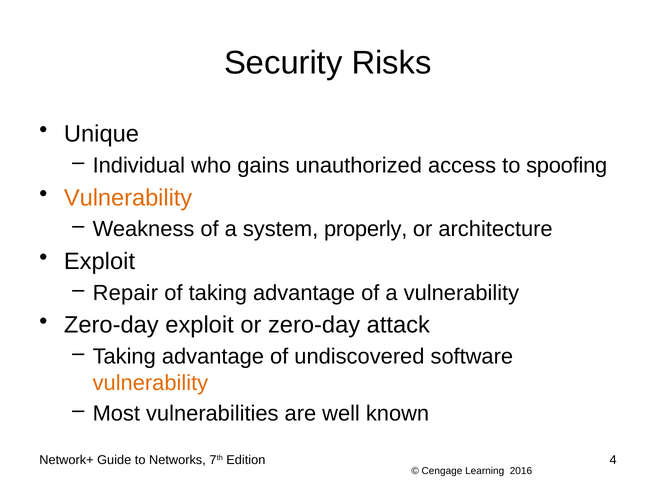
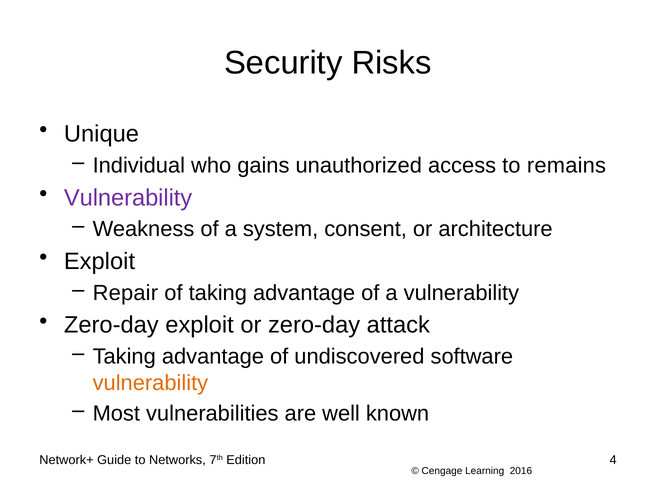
spoofing: spoofing -> remains
Vulnerability at (128, 198) colour: orange -> purple
properly: properly -> consent
